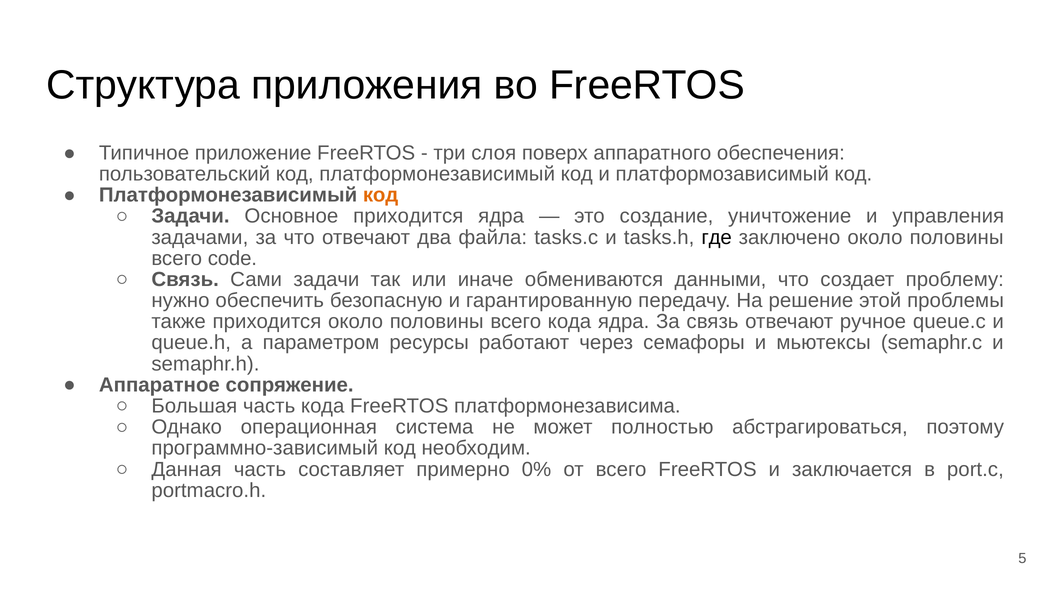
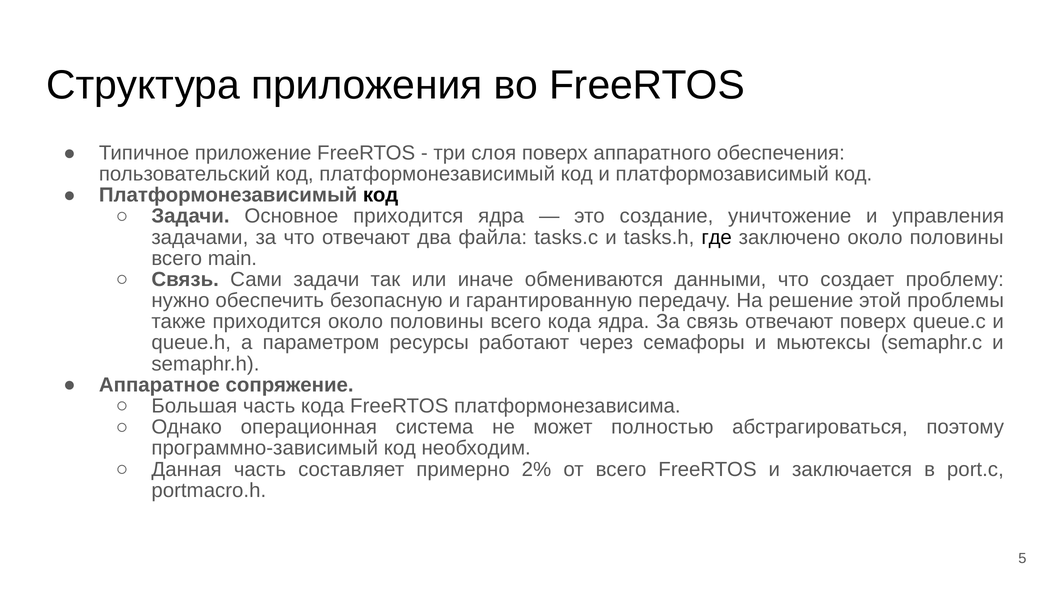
код at (381, 195) colour: orange -> black
code: code -> main
отвечают ручное: ручное -> поверх
0%: 0% -> 2%
